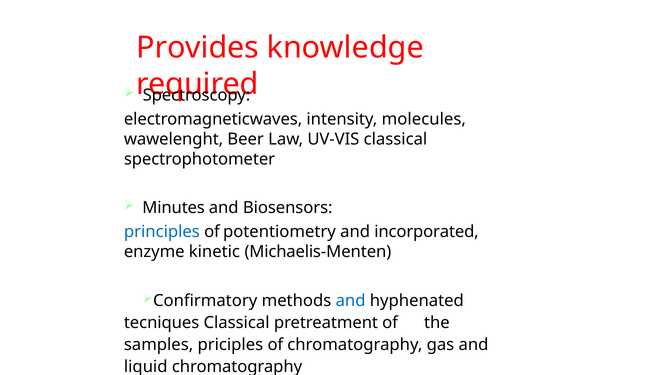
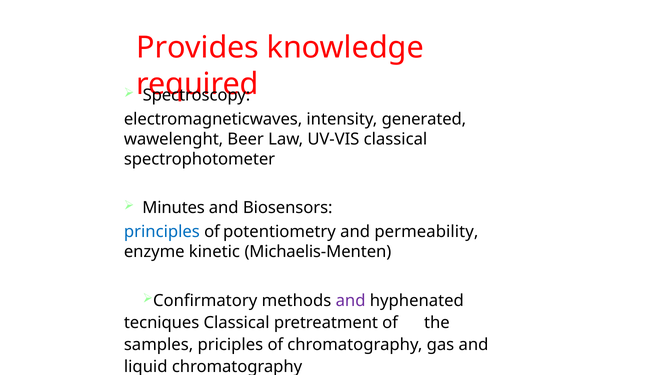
molecules: molecules -> generated
incorporated: incorporated -> permeability
and at (351, 301) colour: blue -> purple
